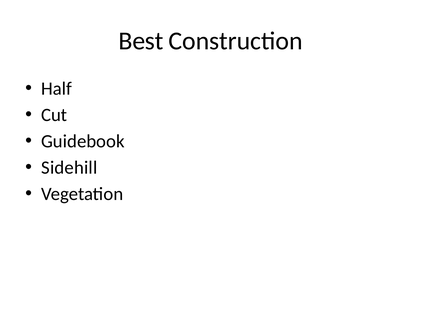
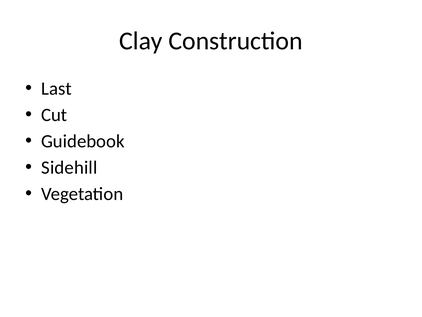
Best: Best -> Clay
Half: Half -> Last
